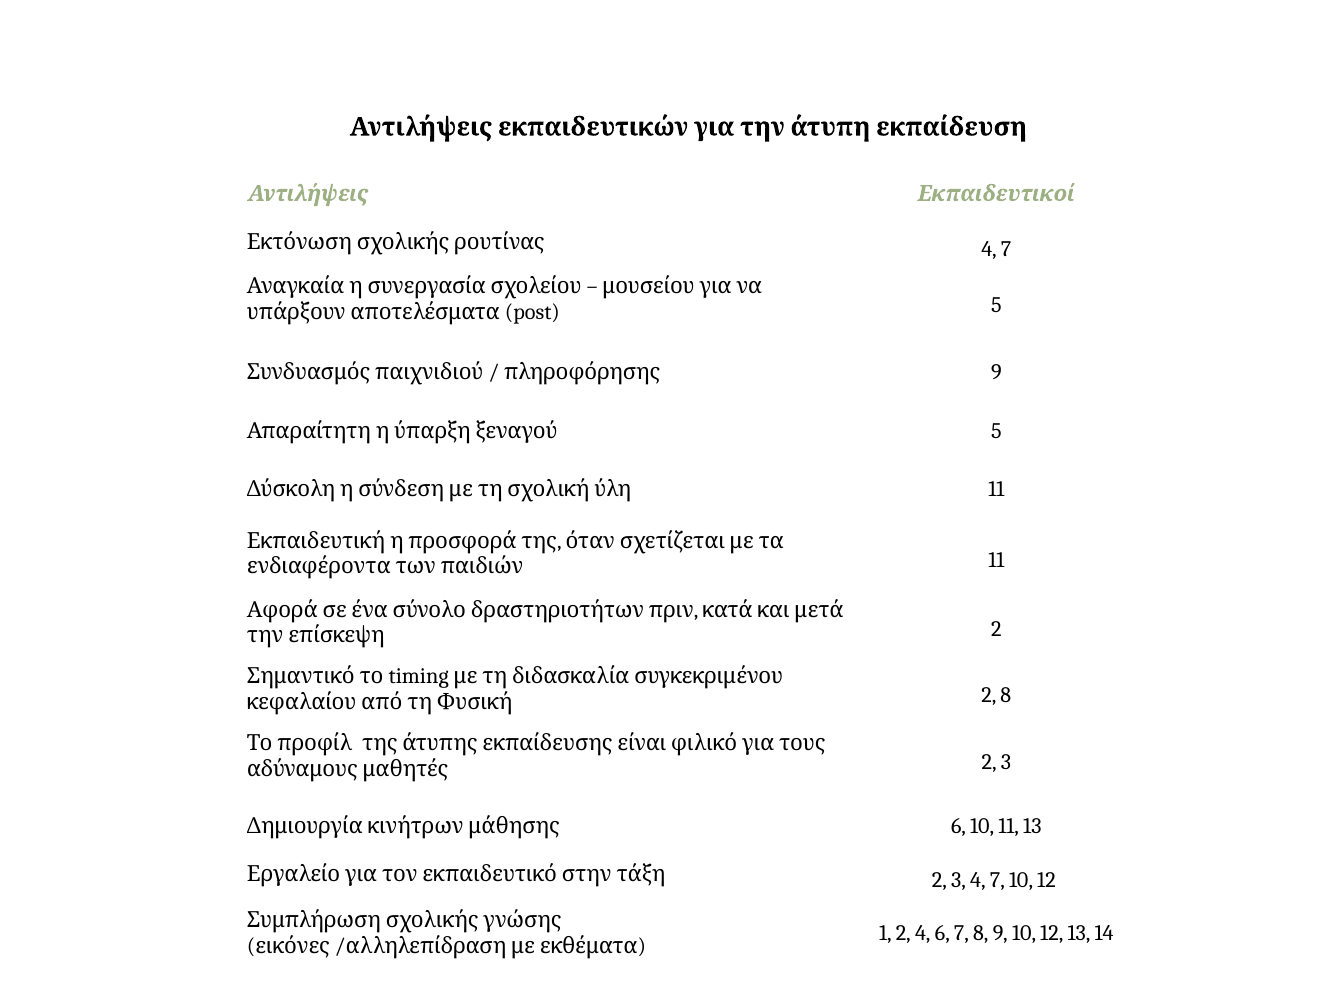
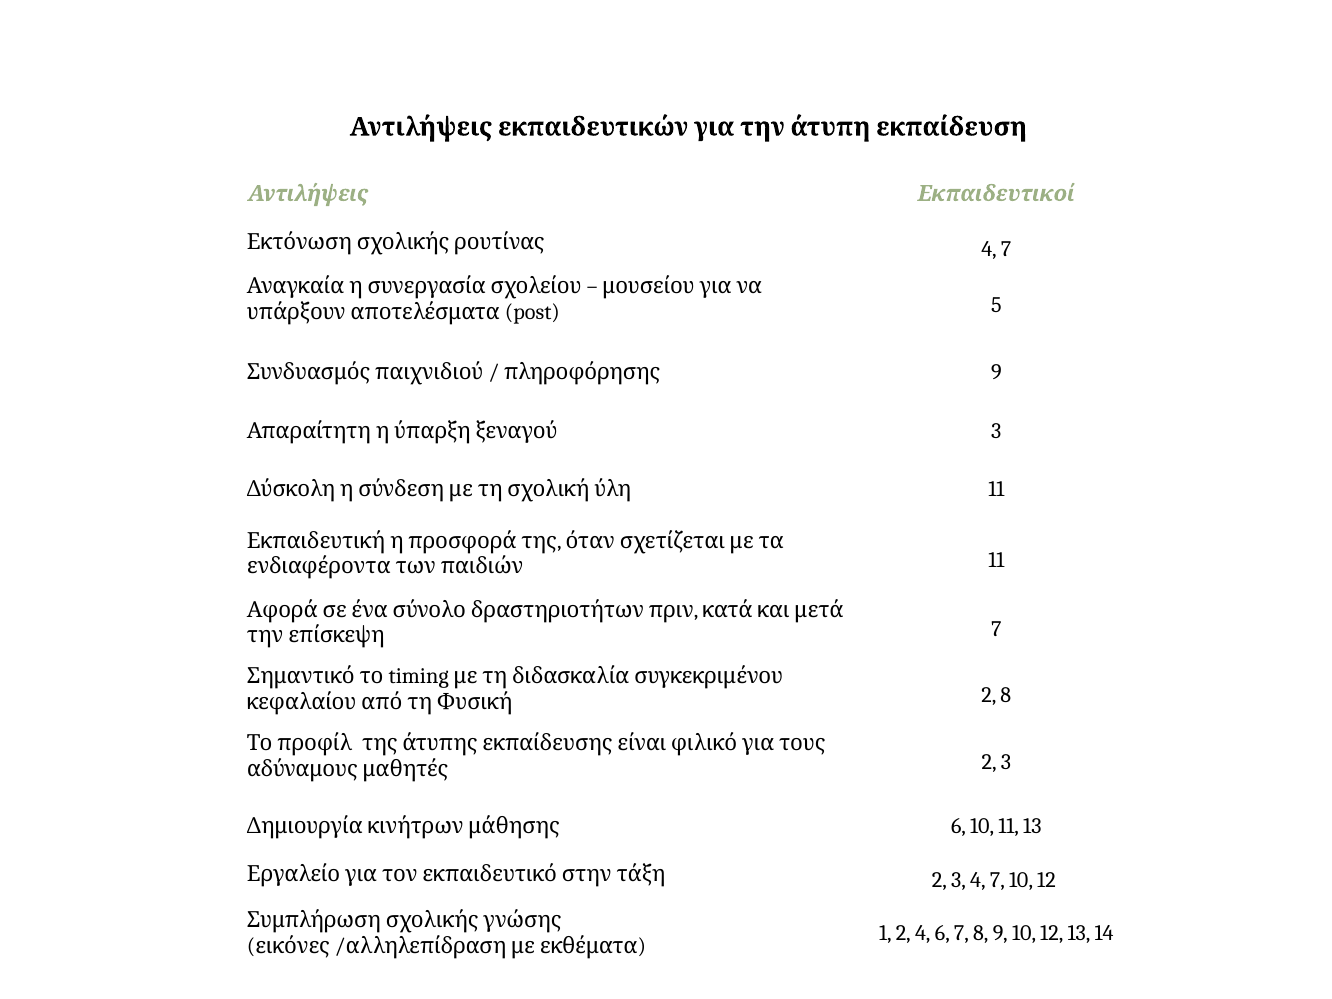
5 at (996, 431): 5 -> 3
2 at (996, 629): 2 -> 7
